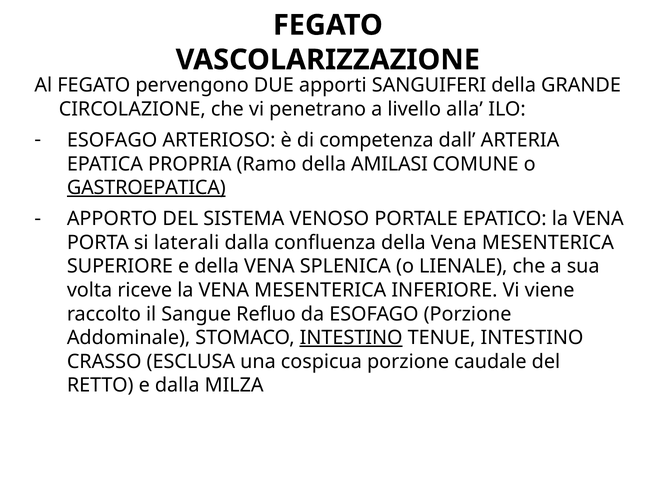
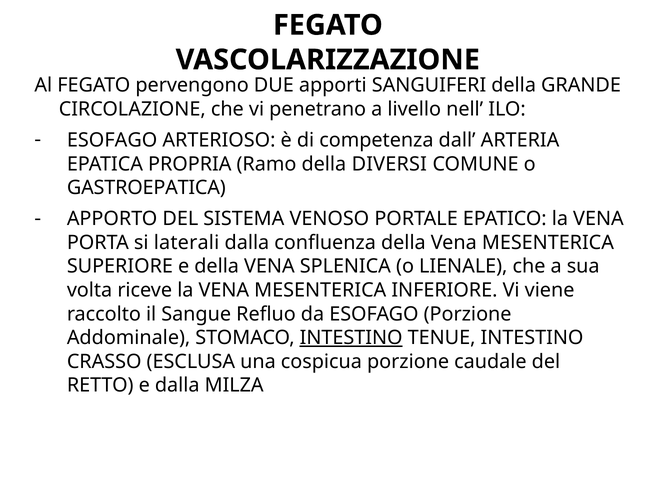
alla: alla -> nell
AMILASI: AMILASI -> DIVERSI
GASTROEPATICA underline: present -> none
